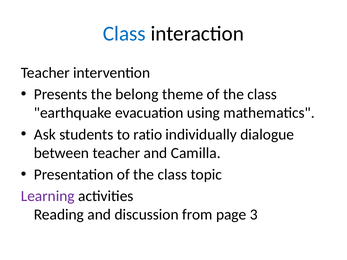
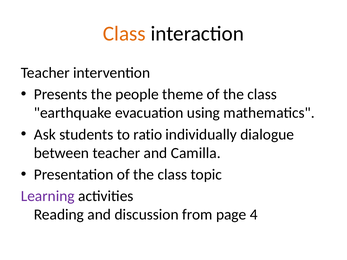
Class at (124, 34) colour: blue -> orange
belong: belong -> people
3: 3 -> 4
